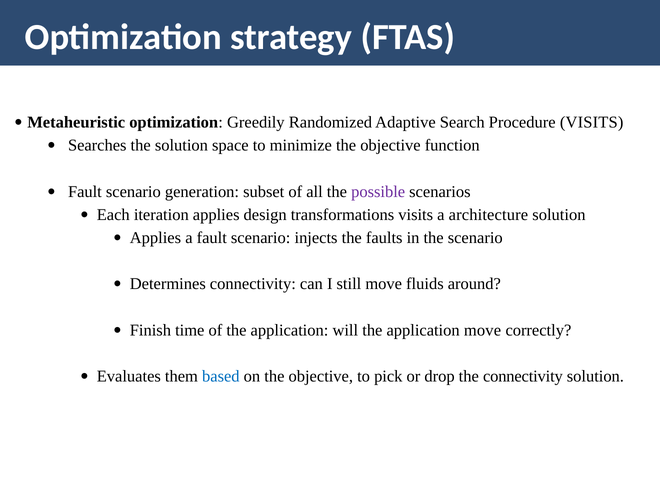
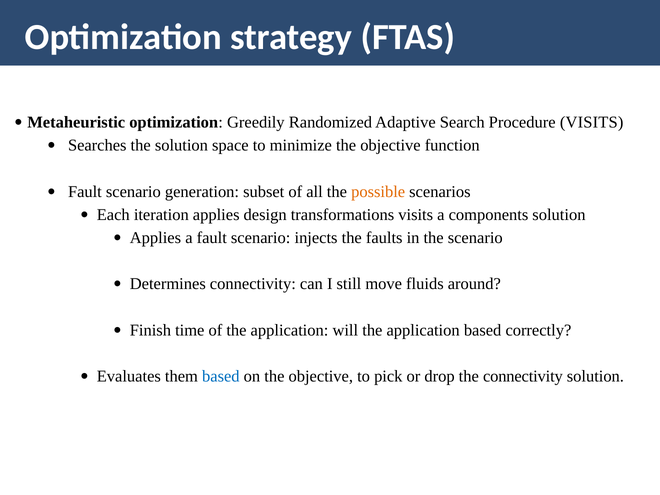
possible colour: purple -> orange
architecture: architecture -> components
application move: move -> based
